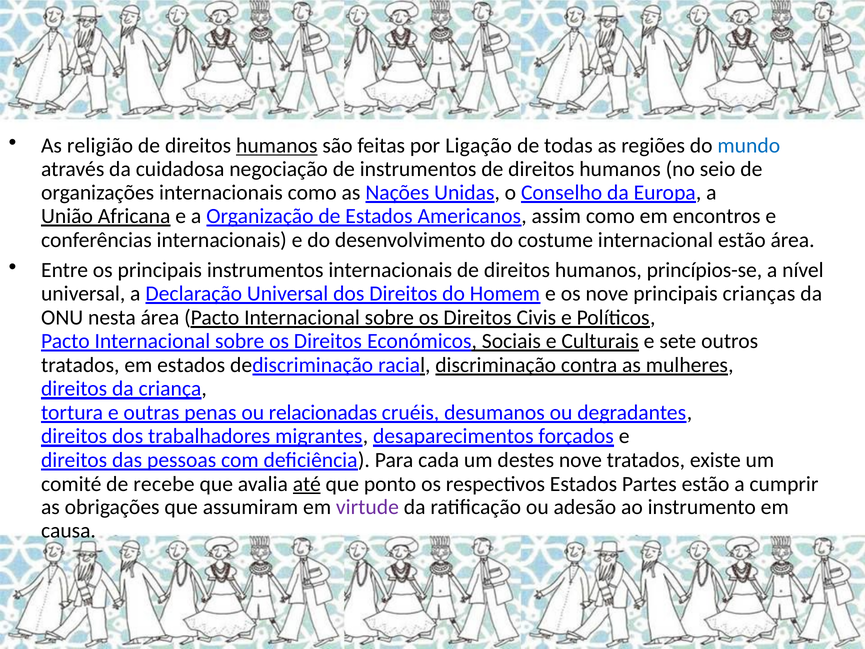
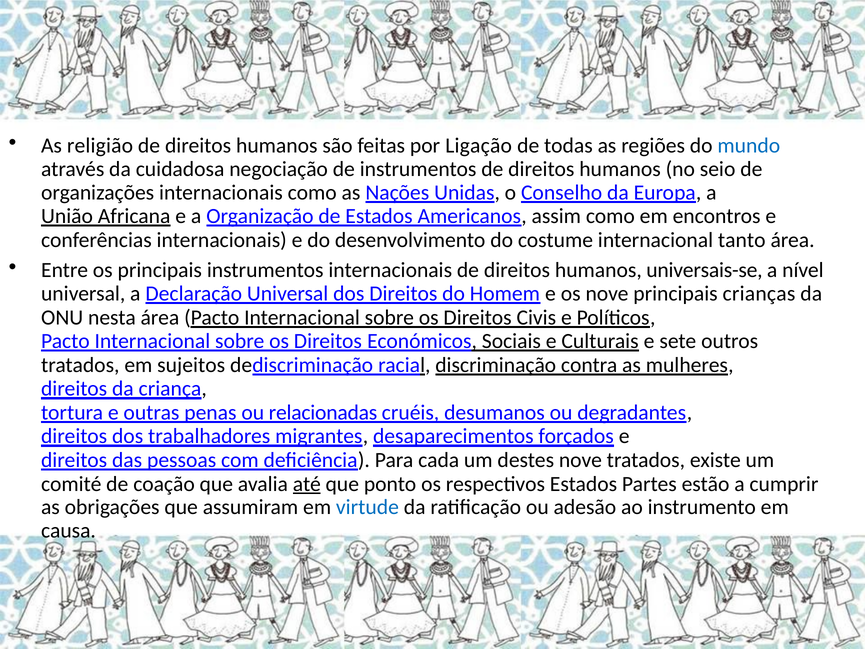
humanos at (277, 146) underline: present -> none
internacional estão: estão -> tanto
princípios-se: princípios-se -> universais-se
em estados: estados -> sujeitos
recebe: recebe -> coação
virtude colour: purple -> blue
